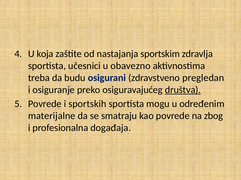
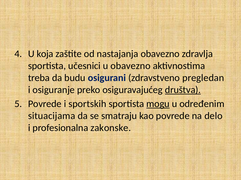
nastajanja sportskim: sportskim -> obavezno
mogu underline: none -> present
materijalne: materijalne -> situacijama
zbog: zbog -> delo
događaja: događaja -> zakonske
